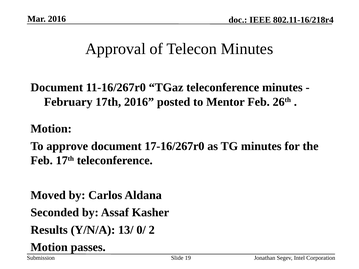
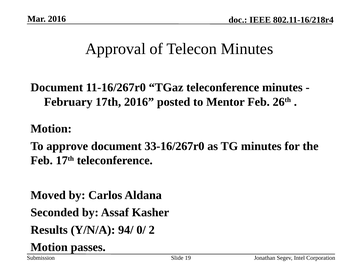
17-16/267r0: 17-16/267r0 -> 33-16/267r0
13/: 13/ -> 94/
